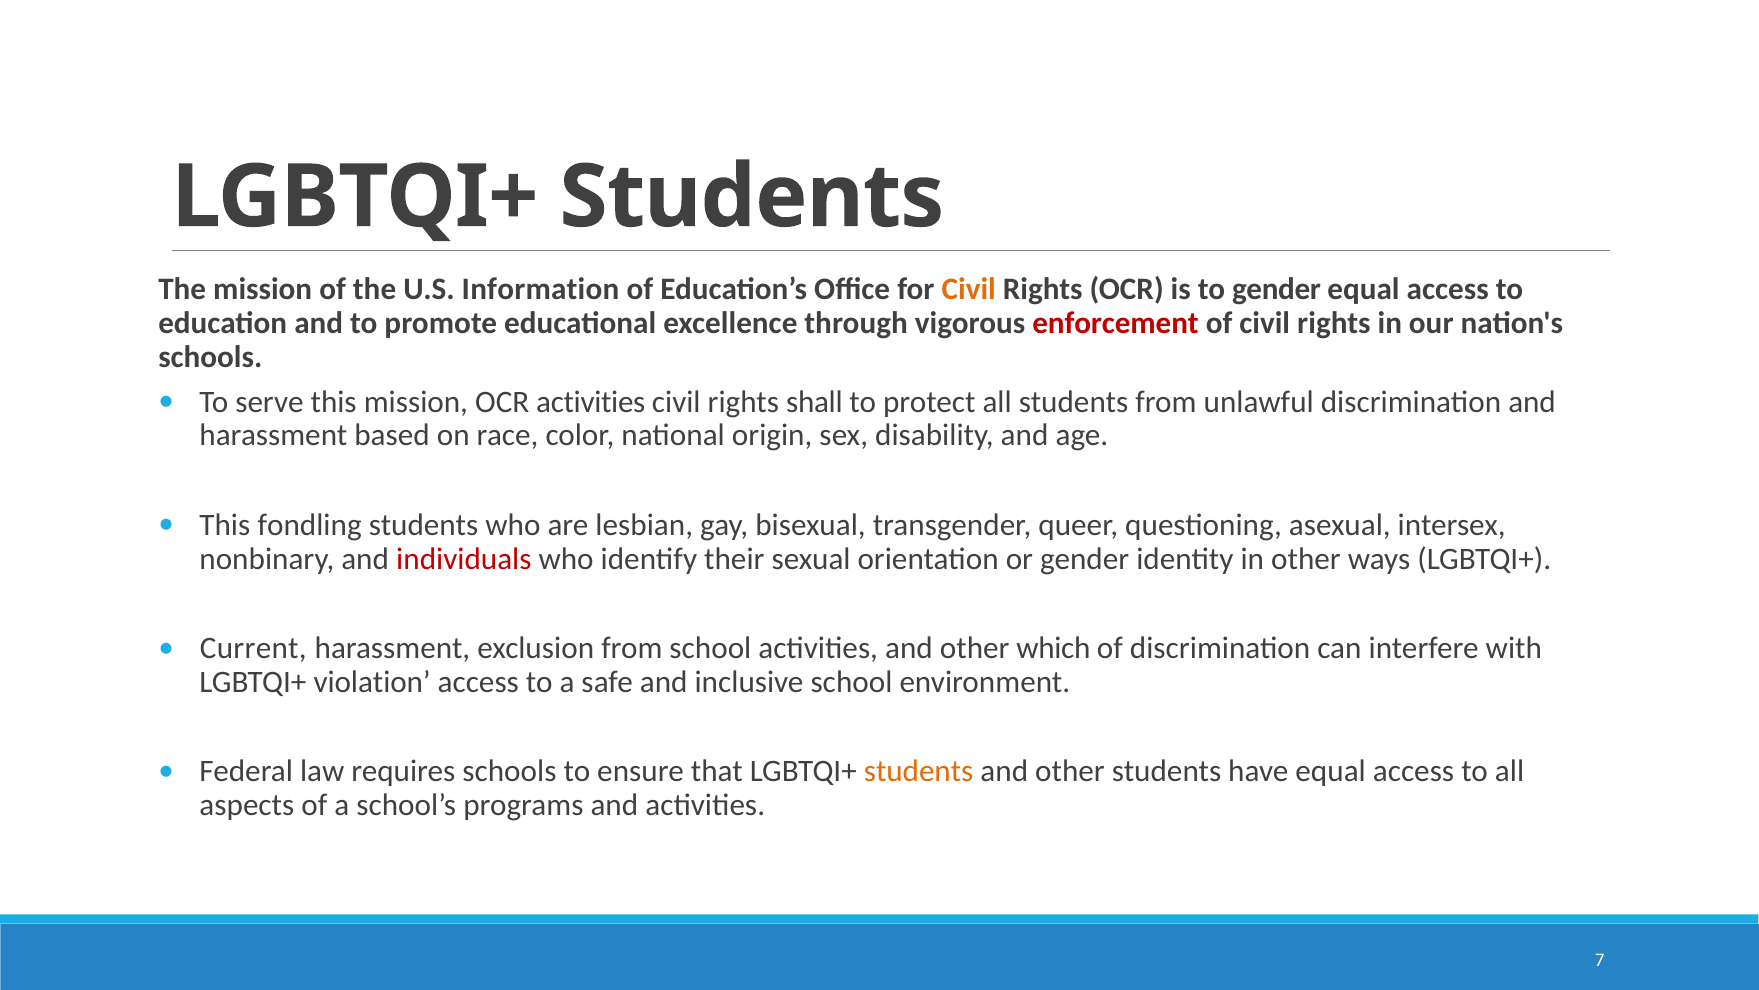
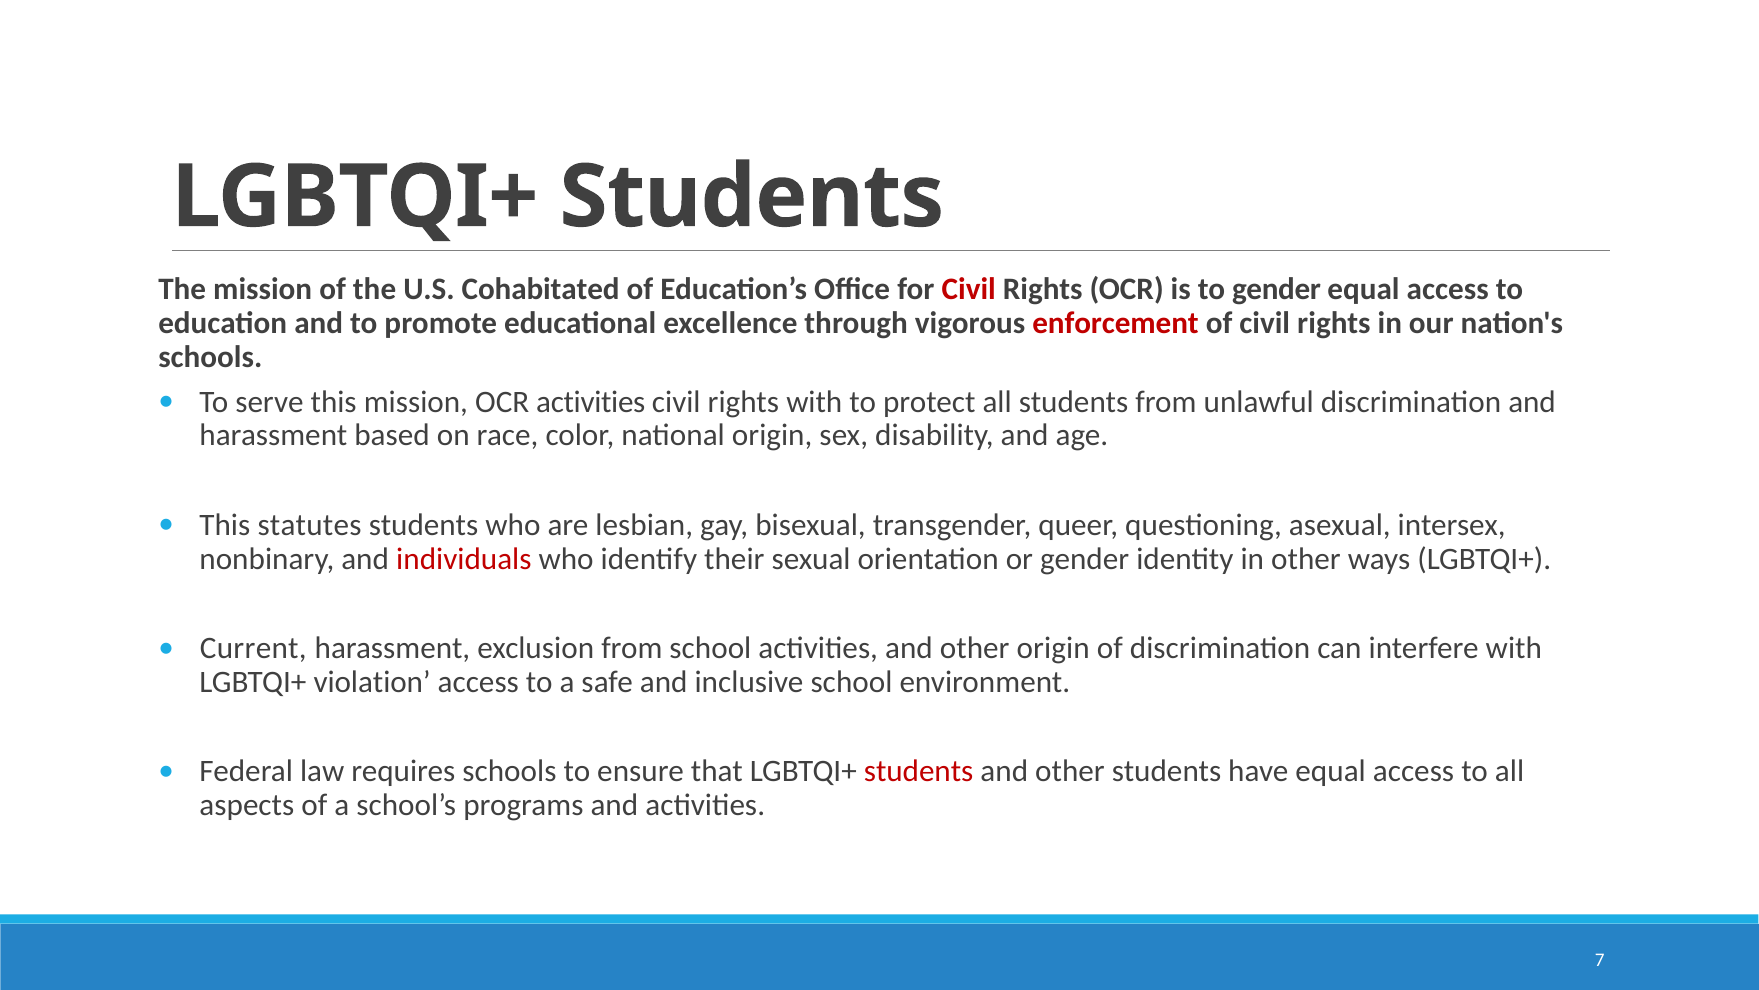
Information: Information -> Cohabitated
Civil at (969, 290) colour: orange -> red
rights shall: shall -> with
fondling: fondling -> statutes
other which: which -> origin
students at (919, 771) colour: orange -> red
